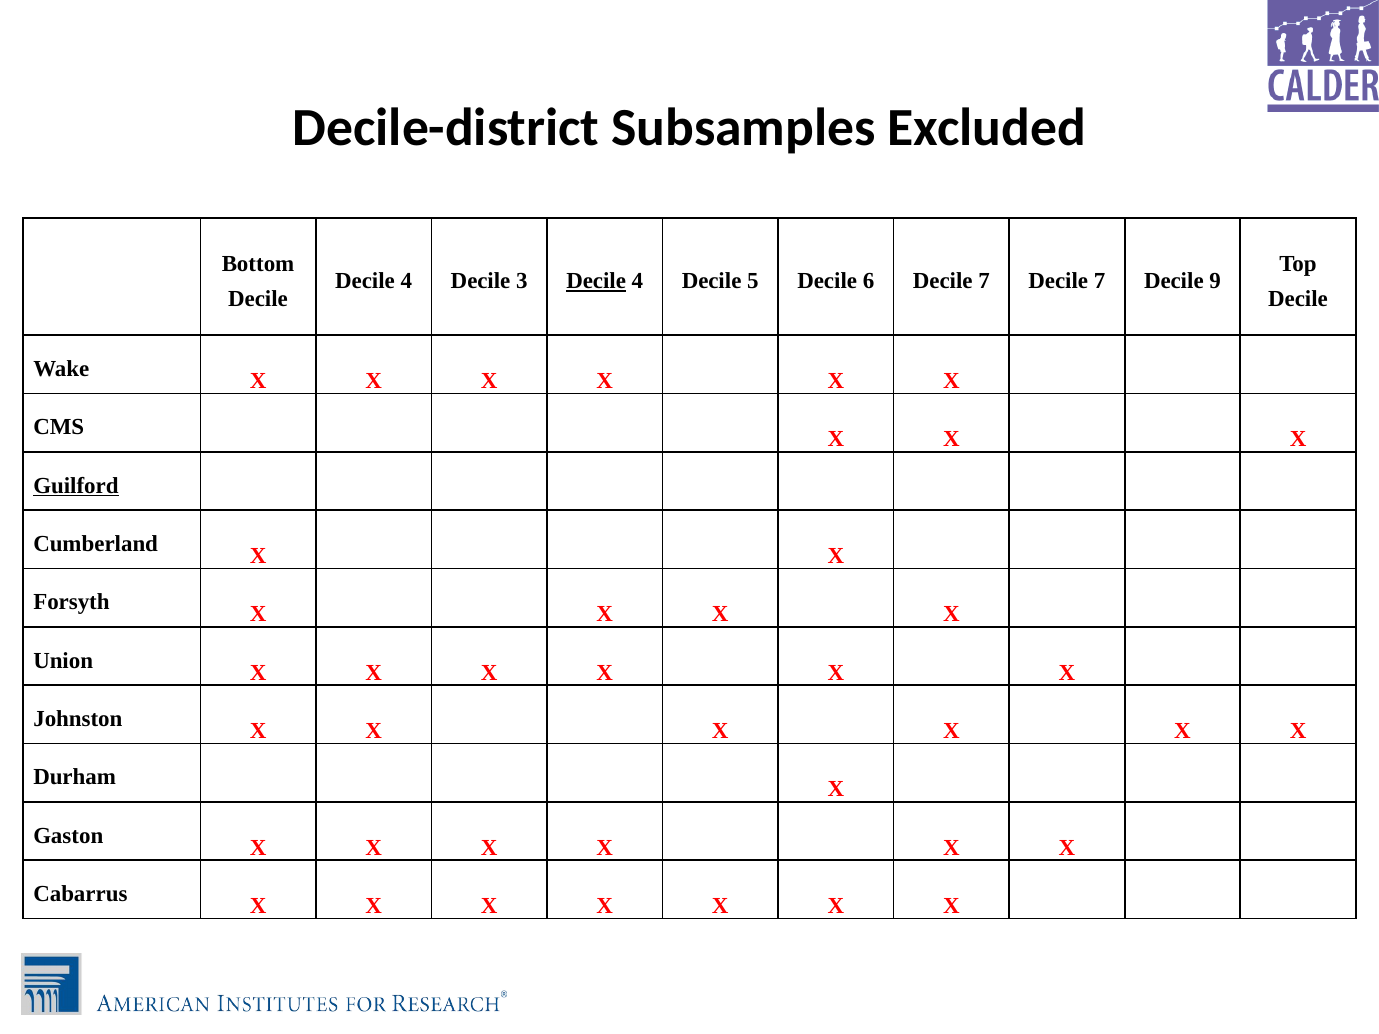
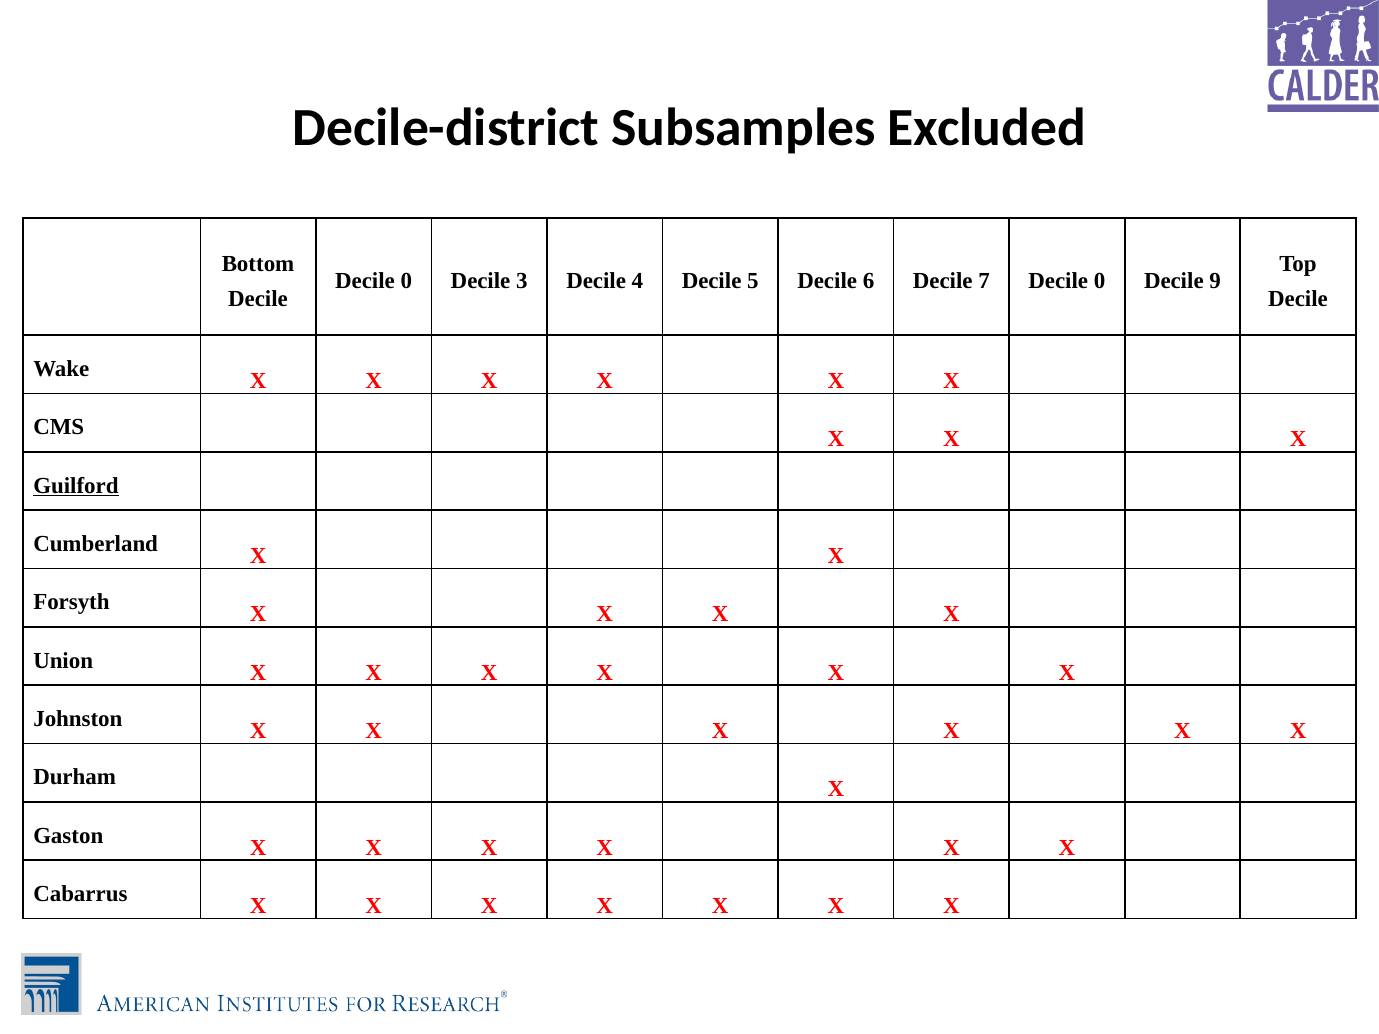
4 at (406, 281): 4 -> 0
Decile at (596, 281) underline: present -> none
7 Decile 7: 7 -> 0
